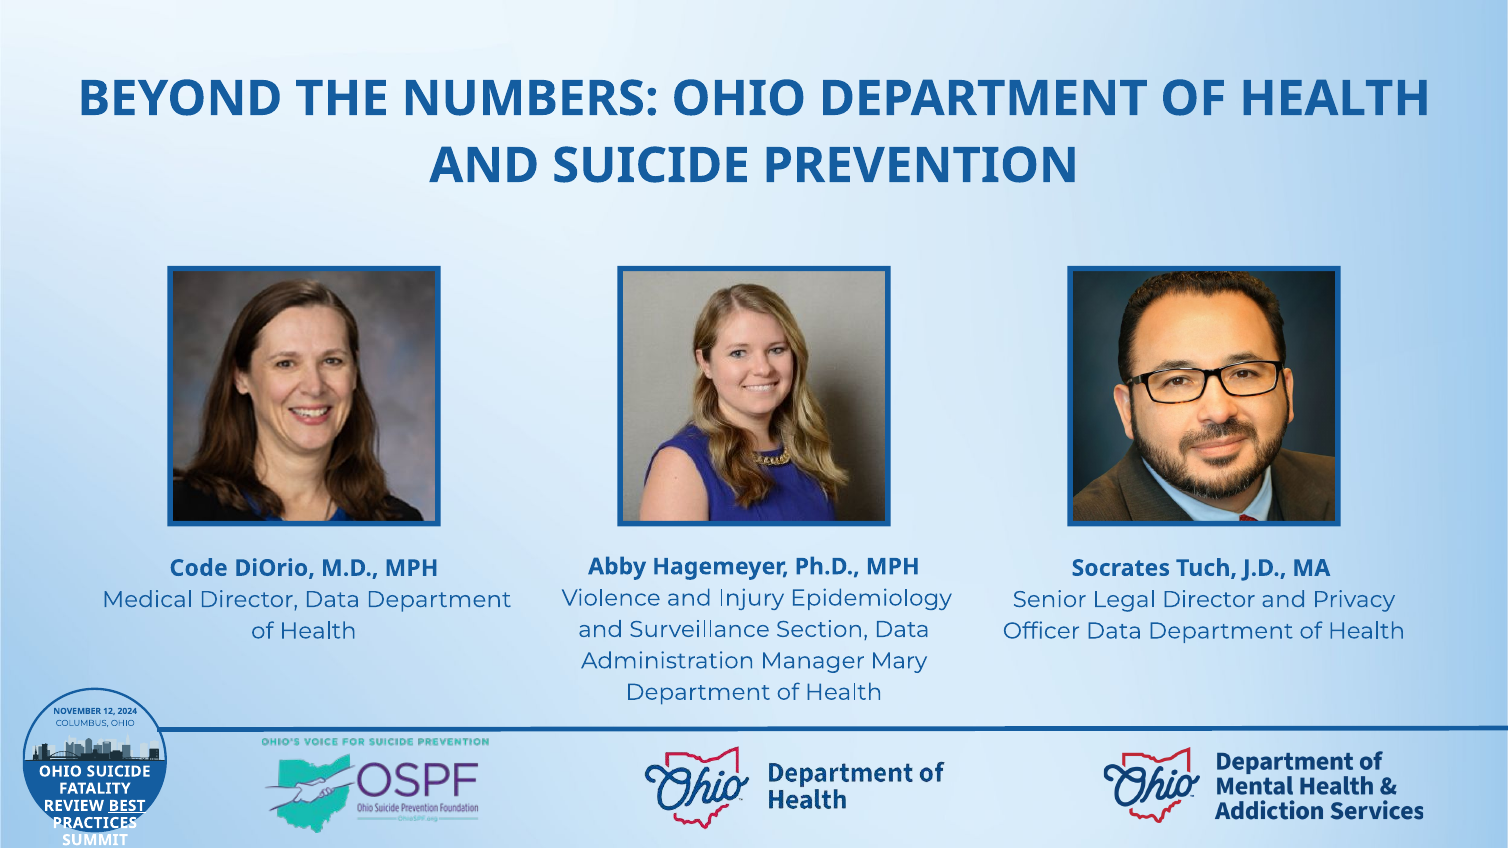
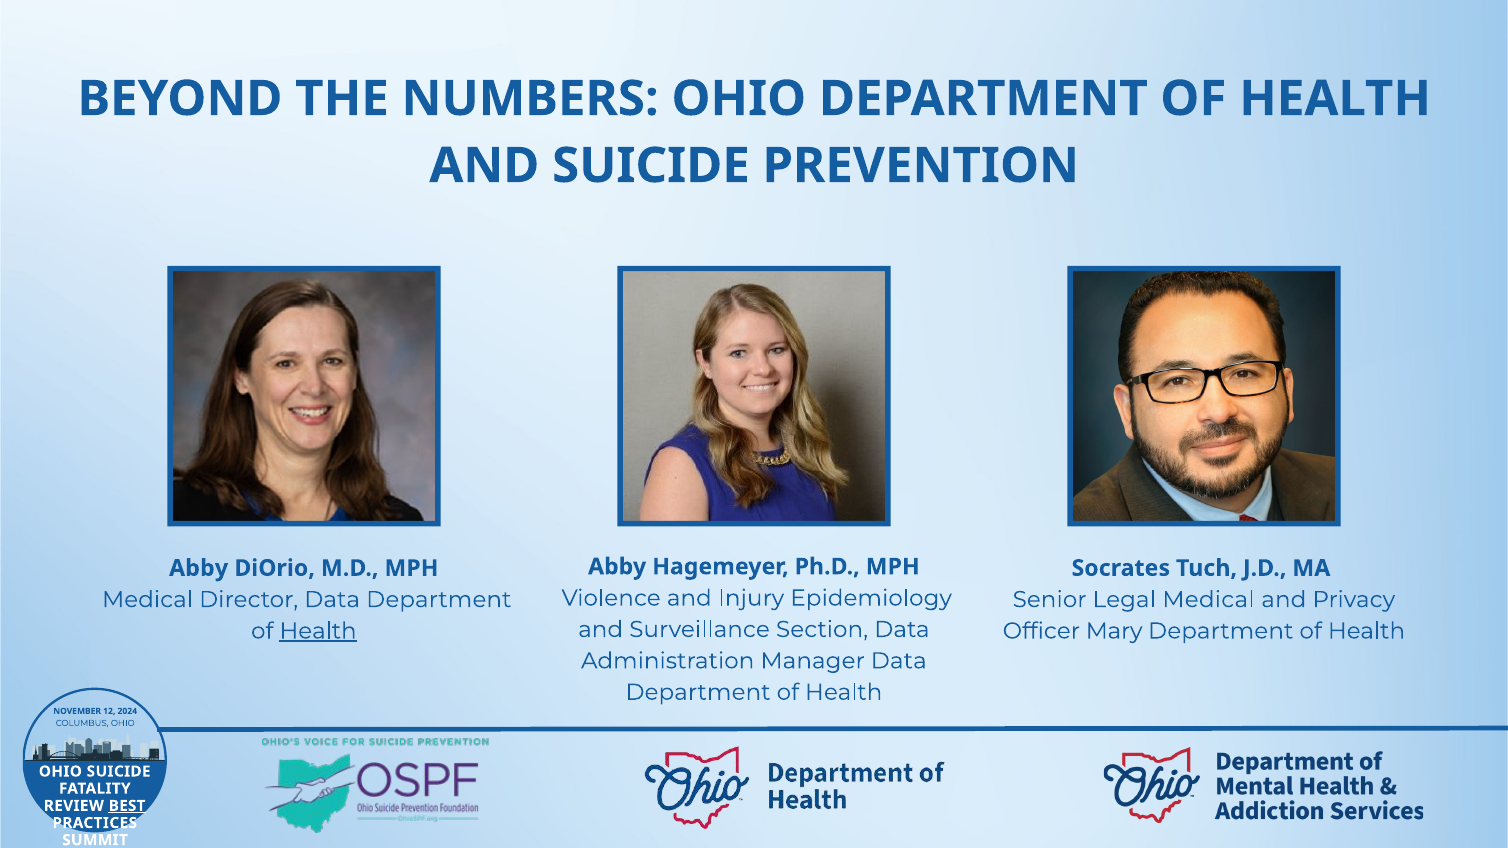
Code at (199, 568): Code -> Abby
Legal Director: Director -> Medical
Health at (318, 631) underline: none -> present
Officer Data: Data -> Mary
Manager Mary: Mary -> Data
